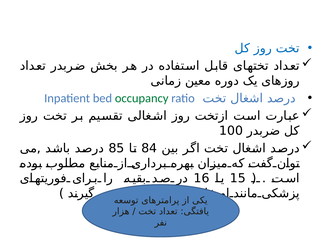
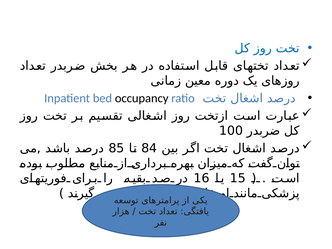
occupancy colour: green -> black
